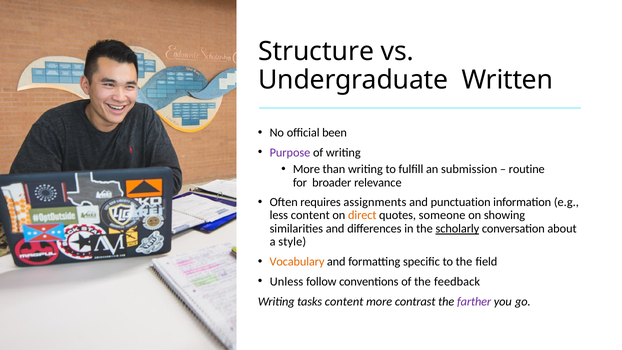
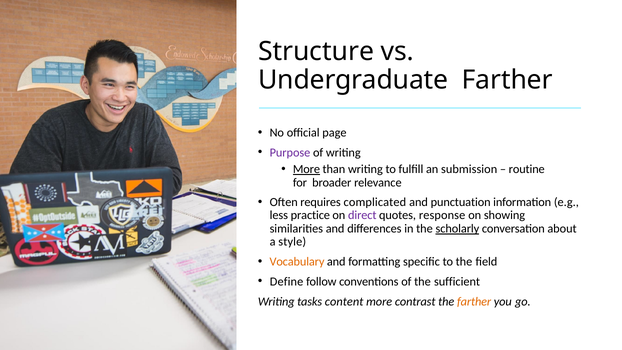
Undergraduate Written: Written -> Farther
been: been -> page
More at (306, 169) underline: none -> present
assignments: assignments -> complicated
less content: content -> practice
direct colour: orange -> purple
someone: someone -> response
Unless: Unless -> Define
feedback: feedback -> sufficient
farther at (474, 301) colour: purple -> orange
